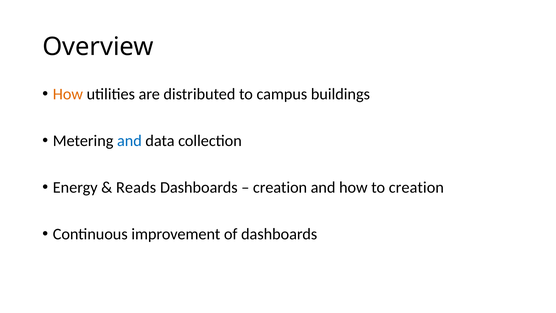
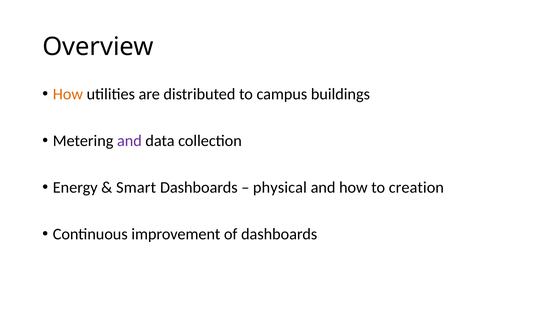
and at (129, 141) colour: blue -> purple
Reads: Reads -> Smart
creation at (280, 187): creation -> physical
